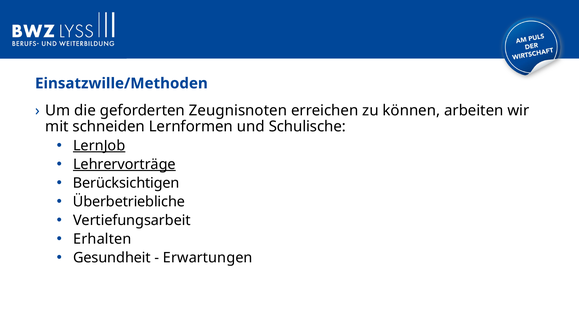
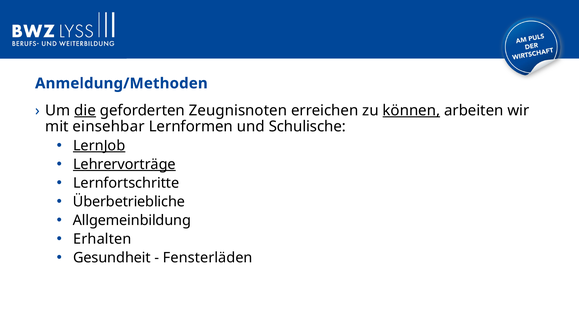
Einsatzwille/Methoden: Einsatzwille/Methoden -> Anmeldung/Methoden
die underline: none -> present
können underline: none -> present
schneiden: schneiden -> einsehbar
Berücksichtigen: Berücksichtigen -> Lernfortschritte
Vertiefungsarbeit: Vertiefungsarbeit -> Allgemeinbildung
Erwartungen: Erwartungen -> Fensterläden
